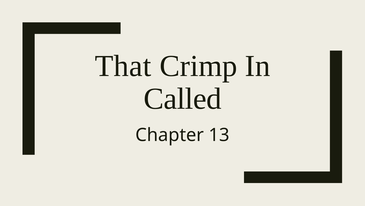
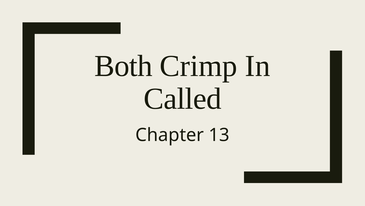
That: That -> Both
